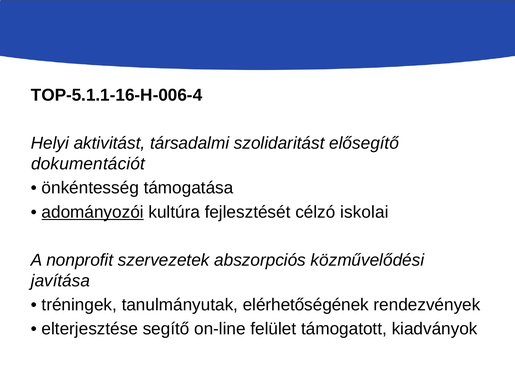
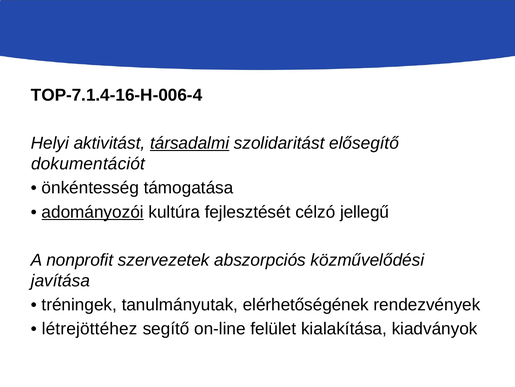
TOP-5.1.1-16-H-006-4: TOP-5.1.1-16-H-006-4 -> TOP-7.1.4-16-H-006-4
társadalmi underline: none -> present
iskolai: iskolai -> jellegű
elterjesztése: elterjesztése -> létrejöttéhez
támogatott: támogatott -> kialakítása
